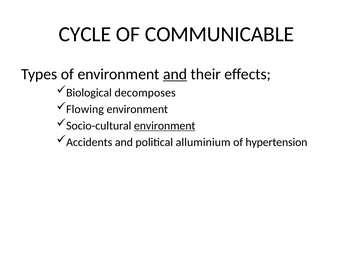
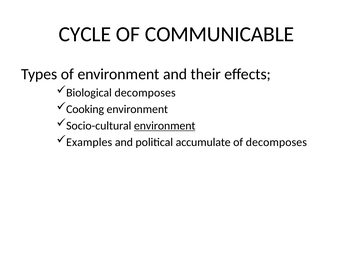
and at (175, 74) underline: present -> none
Flowing: Flowing -> Cooking
Accidents: Accidents -> Examples
alluminium: alluminium -> accumulate
of hypertension: hypertension -> decomposes
